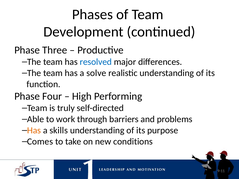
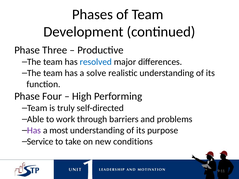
Has at (34, 131) colour: orange -> purple
skills: skills -> most
Comes: Comes -> Service
